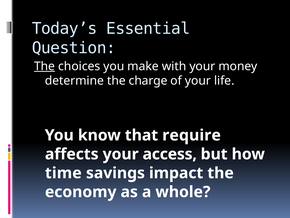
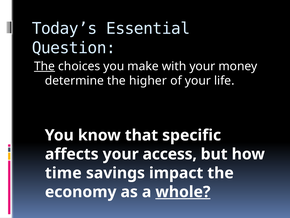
charge: charge -> higher
require: require -> specific
whole underline: none -> present
